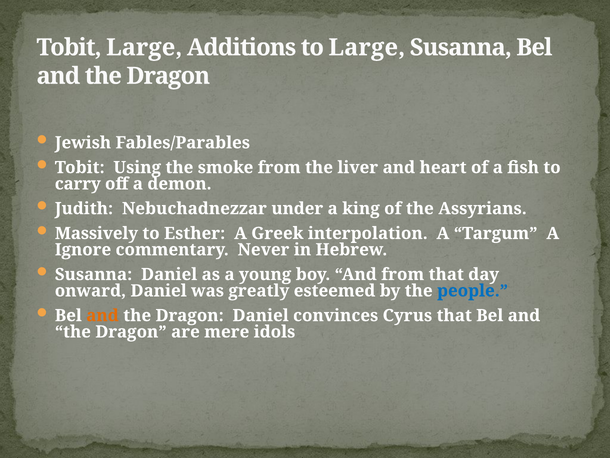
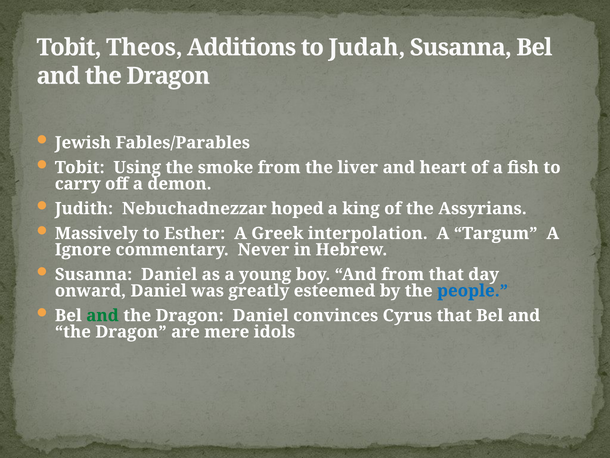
Tobit Large: Large -> Theos
to Large: Large -> Judah
under: under -> hoped
and at (102, 315) colour: orange -> green
